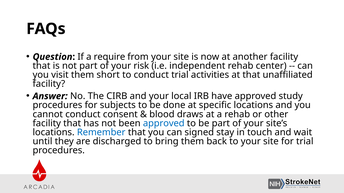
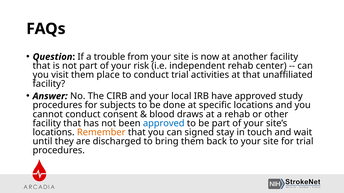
require: require -> trouble
short: short -> place
Remember colour: blue -> orange
